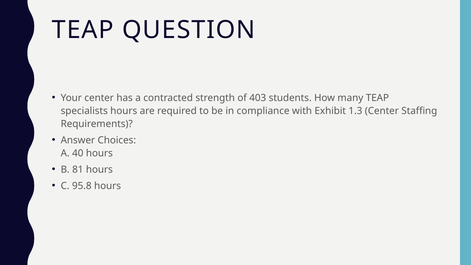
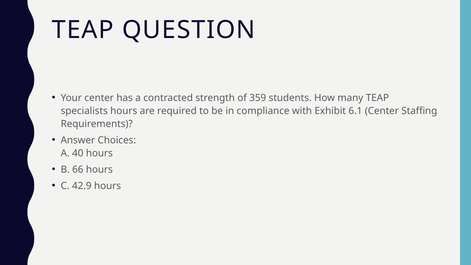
403: 403 -> 359
1.3: 1.3 -> 6.1
81: 81 -> 66
95.8: 95.8 -> 42.9
